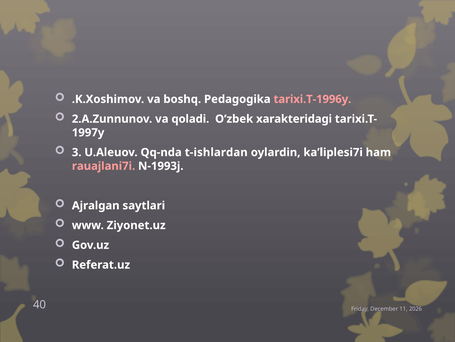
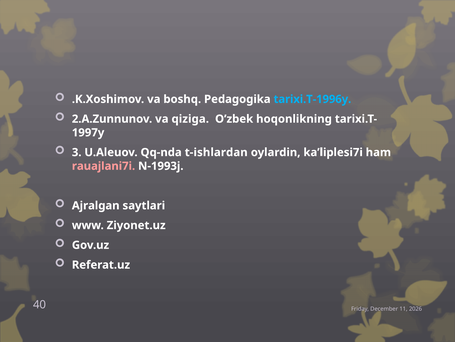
tarixi.T-1996y colour: pink -> light blue
qoladi: qoladi -> qiziga
xarakteridagi: xarakteridagi -> hoqonlikning
